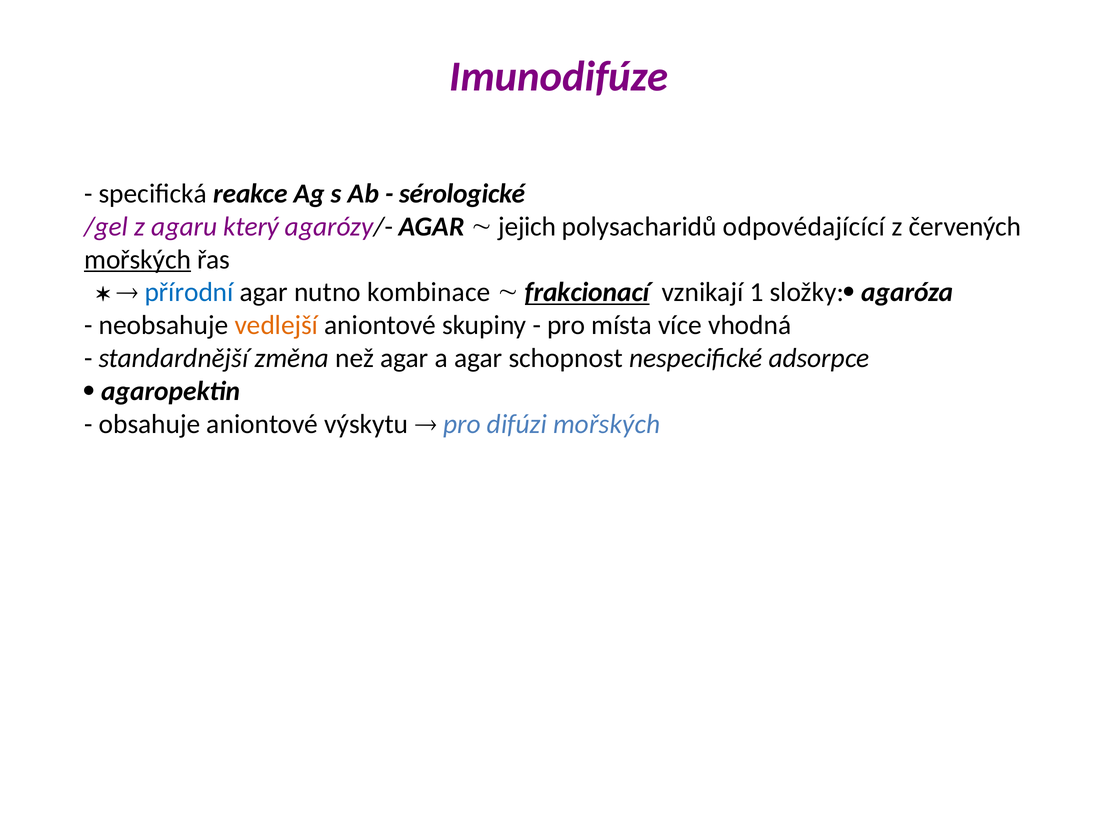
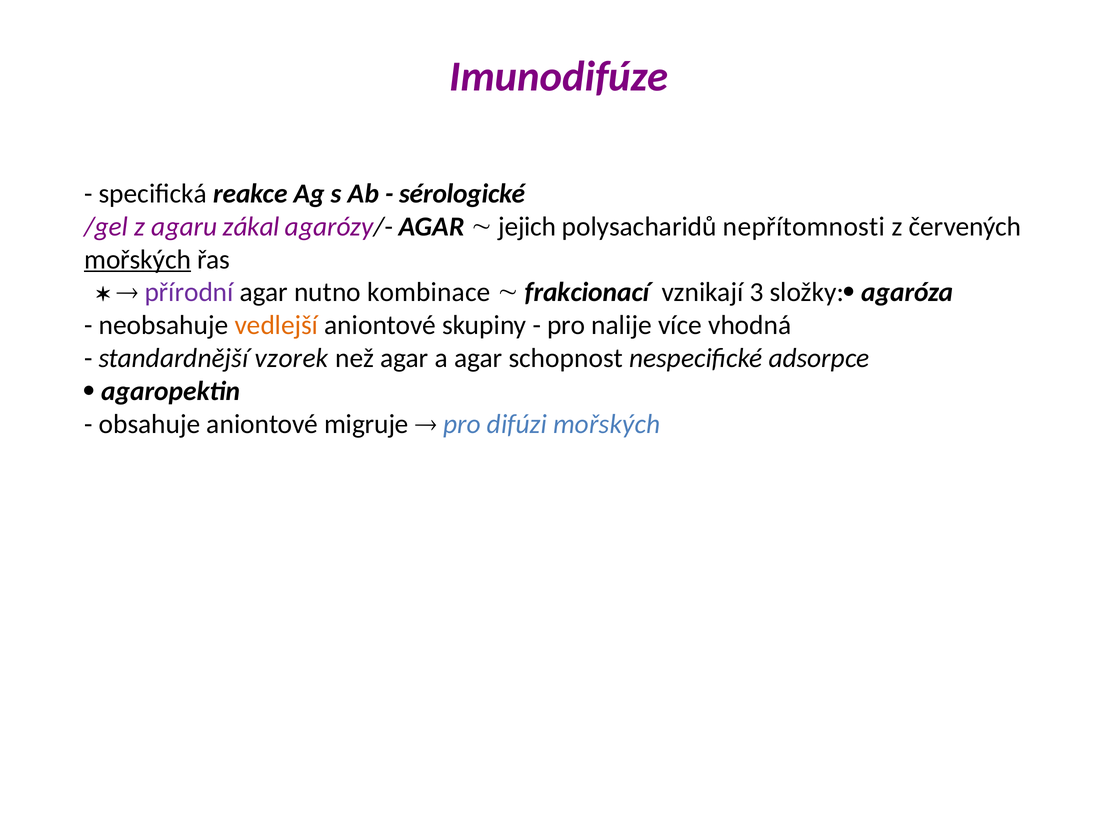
který: který -> zákal
odpovédajícící: odpovédajícící -> nepřítomnosti
přírodní colour: blue -> purple
frakcionací underline: present -> none
1: 1 -> 3
místa: místa -> nalije
změna: změna -> vzorek
výskytu: výskytu -> migruje
